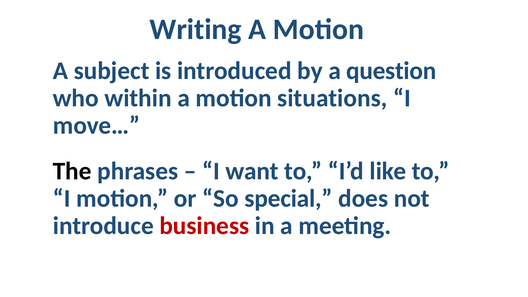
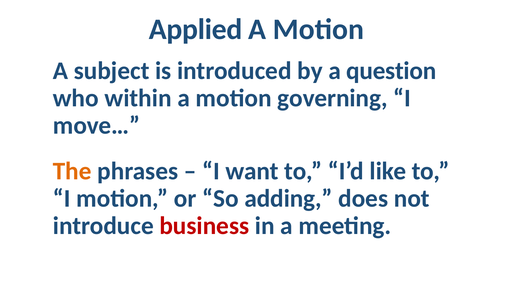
Writing: Writing -> Applied
situations: situations -> governing
The colour: black -> orange
special: special -> adding
